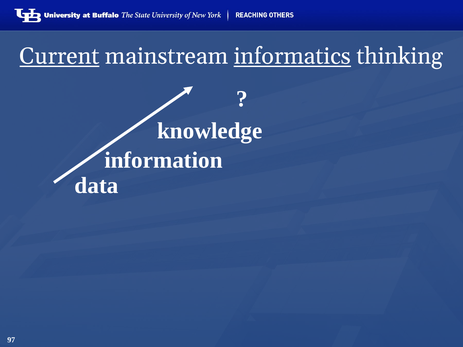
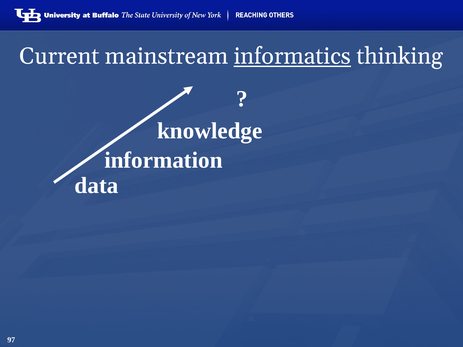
Current underline: present -> none
